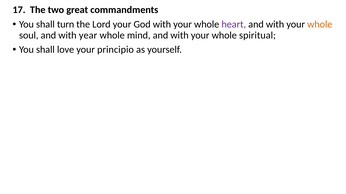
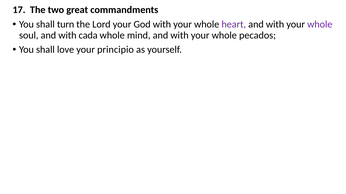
whole at (320, 24) colour: orange -> purple
year: year -> cada
spiritual: spiritual -> pecados
